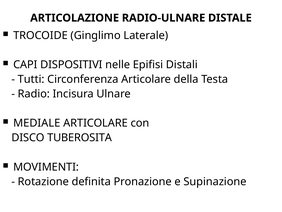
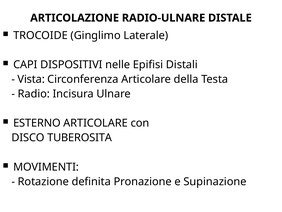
Tutti: Tutti -> Vista
MEDIALE: MEDIALE -> ESTERNO
